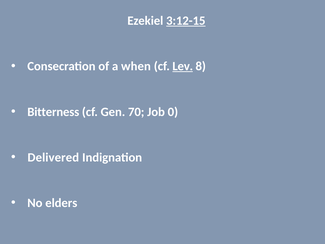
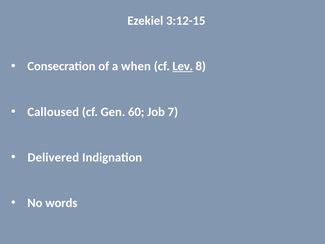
3:12-15 underline: present -> none
Bitterness: Bitterness -> Calloused
70: 70 -> 60
0: 0 -> 7
elders: elders -> words
